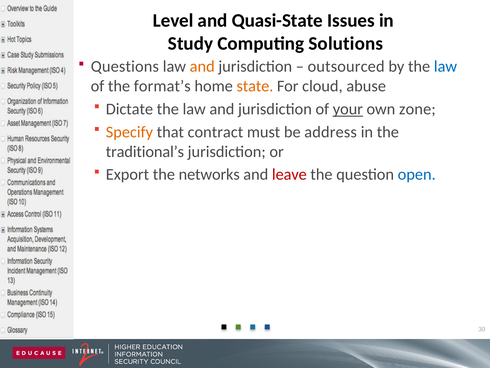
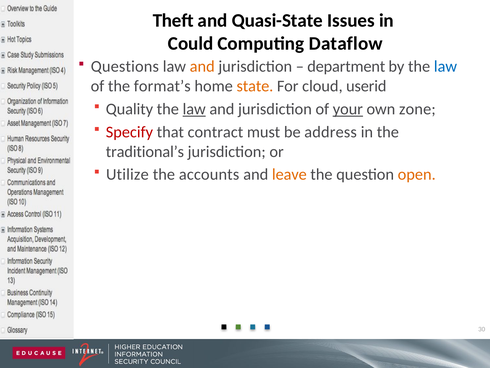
Level: Level -> Theft
Study: Study -> Could
Solutions: Solutions -> Dataflow
outsourced: outsourced -> department
abuse: abuse -> userid
Dictate: Dictate -> Quality
law at (194, 109) underline: none -> present
Specify colour: orange -> red
Export: Export -> Utilize
networks: networks -> accounts
leave colour: red -> orange
open colour: blue -> orange
